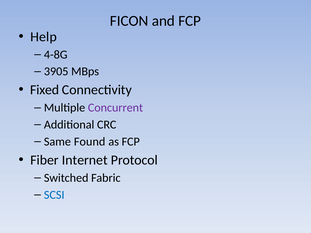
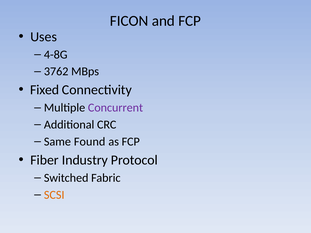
Help: Help -> Uses
3905: 3905 -> 3762
Internet: Internet -> Industry
SCSI colour: blue -> orange
